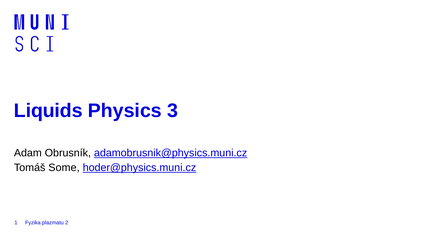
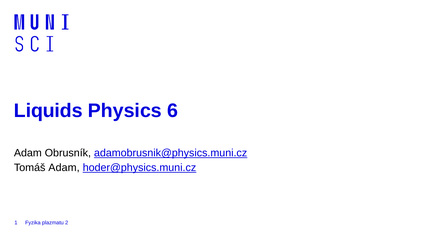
3: 3 -> 6
Tomáš Some: Some -> Adam
